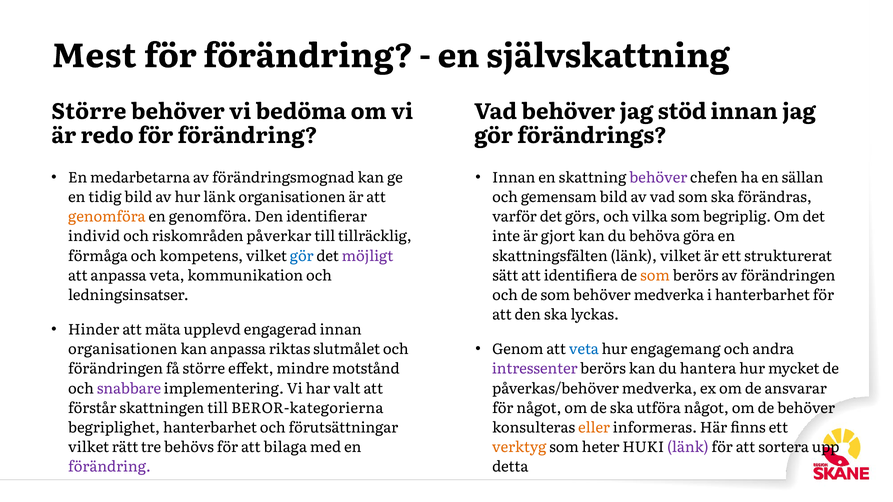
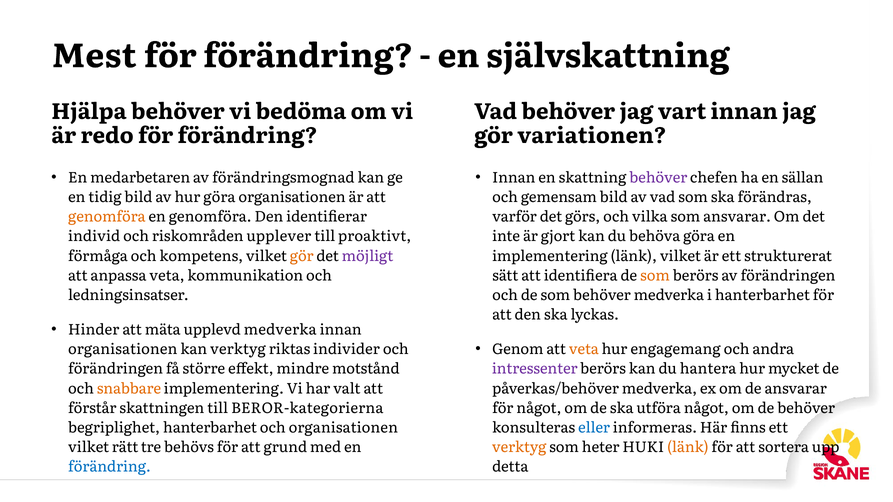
Större at (89, 112): Större -> Hjälpa
stöd: stöd -> vart
förändrings: förändrings -> variationen
medarbetarna: medarbetarna -> medarbetaren
hur länk: länk -> göra
som begriplig: begriplig -> ansvarar
påverkar: påverkar -> upplever
tillräcklig: tillräcklig -> proaktivt
gör at (302, 256) colour: blue -> orange
skattningsfälten at (550, 256): skattningsfälten -> implementering
upplevd engagerad: engagerad -> medverka
veta at (584, 350) colour: blue -> orange
kan anpassa: anpassa -> verktyg
slutmålet: slutmålet -> individer
snabbare colour: purple -> orange
och förutsättningar: förutsättningar -> organisationen
eller colour: orange -> blue
bilaga: bilaga -> grund
länk at (688, 448) colour: purple -> orange
förändring at (110, 467) colour: purple -> blue
